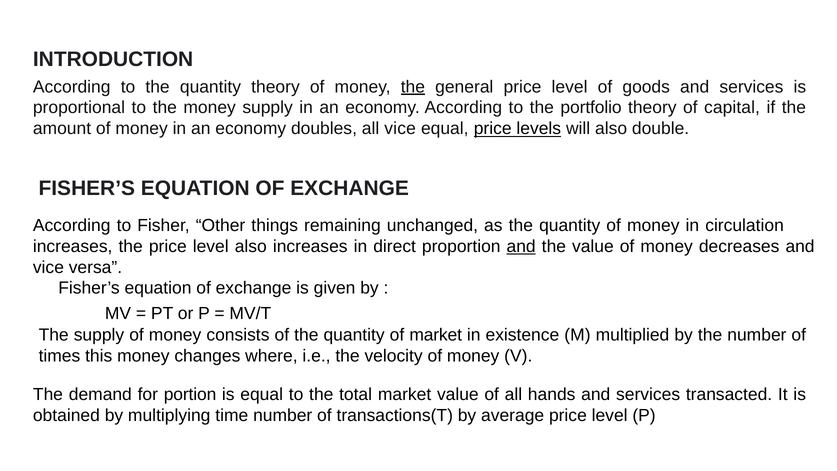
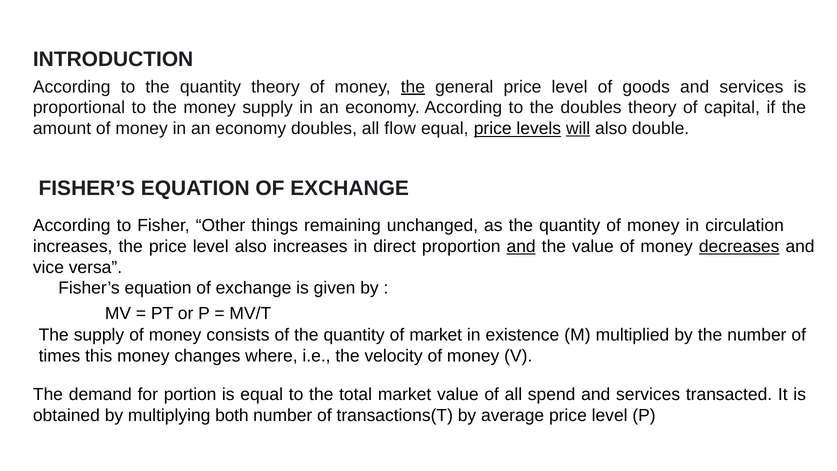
the portfolio: portfolio -> doubles
all vice: vice -> flow
will underline: none -> present
decreases underline: none -> present
hands: hands -> spend
time: time -> both
